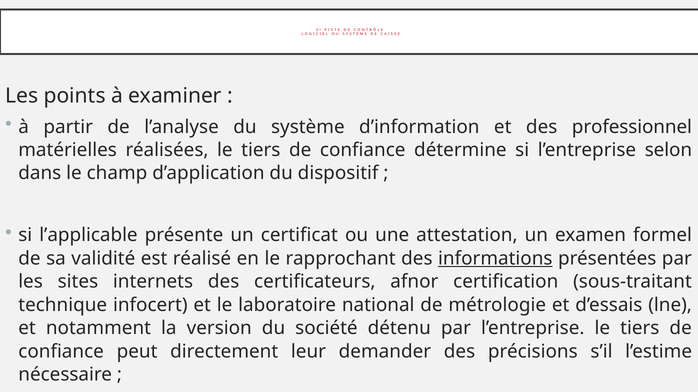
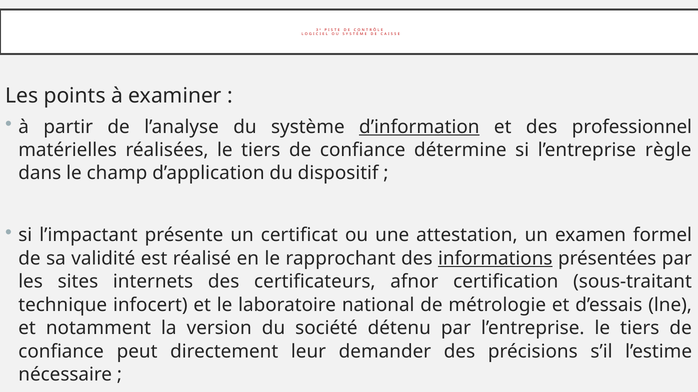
d’information underline: none -> present
selon: selon -> règle
l’applicable: l’applicable -> l’impactant
